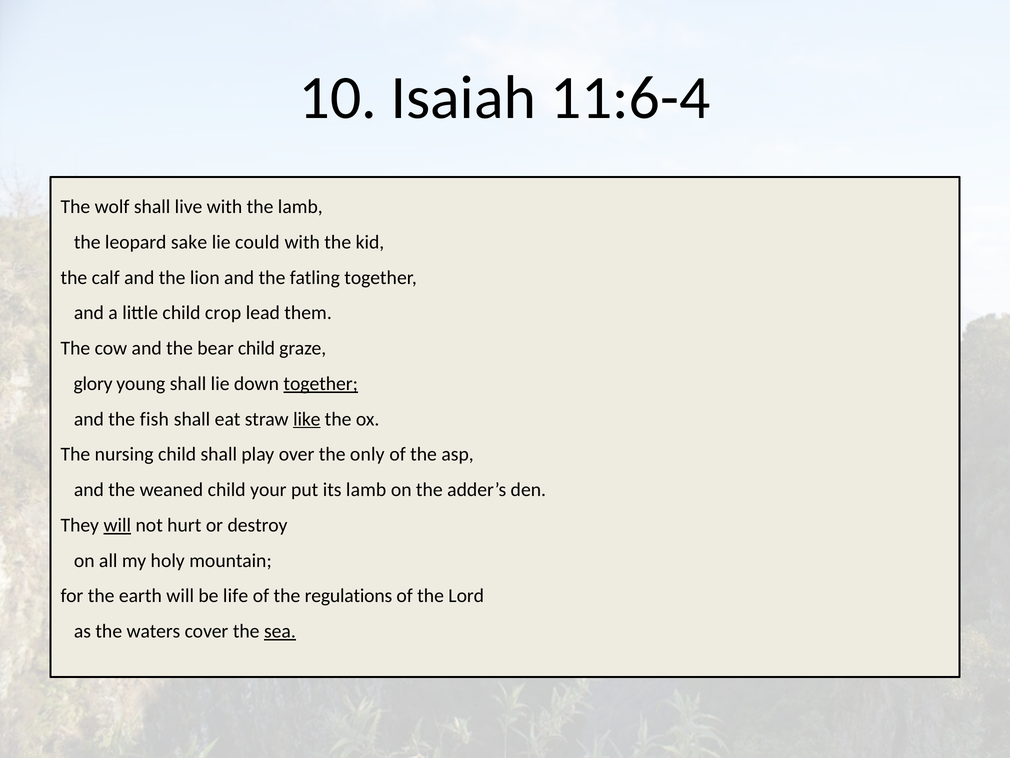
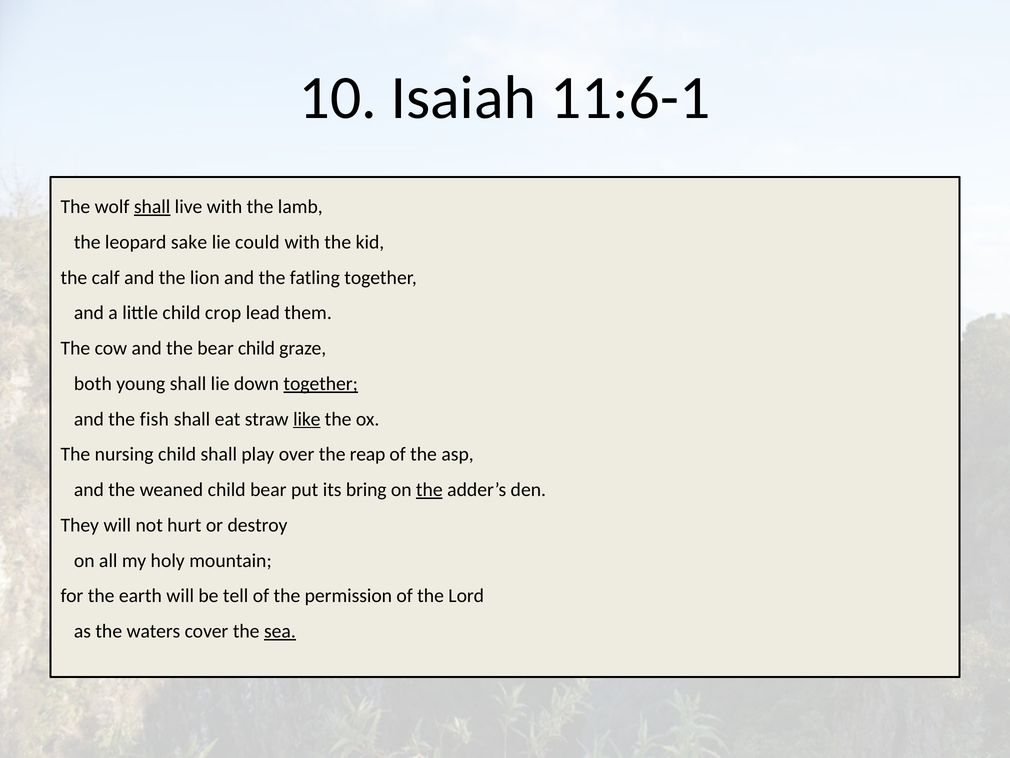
11:6-4: 11:6-4 -> 11:6-1
shall at (152, 207) underline: none -> present
glory: glory -> both
only: only -> reap
child your: your -> bear
its lamb: lamb -> bring
the at (429, 490) underline: none -> present
will at (117, 525) underline: present -> none
life: life -> tell
regulations: regulations -> permission
